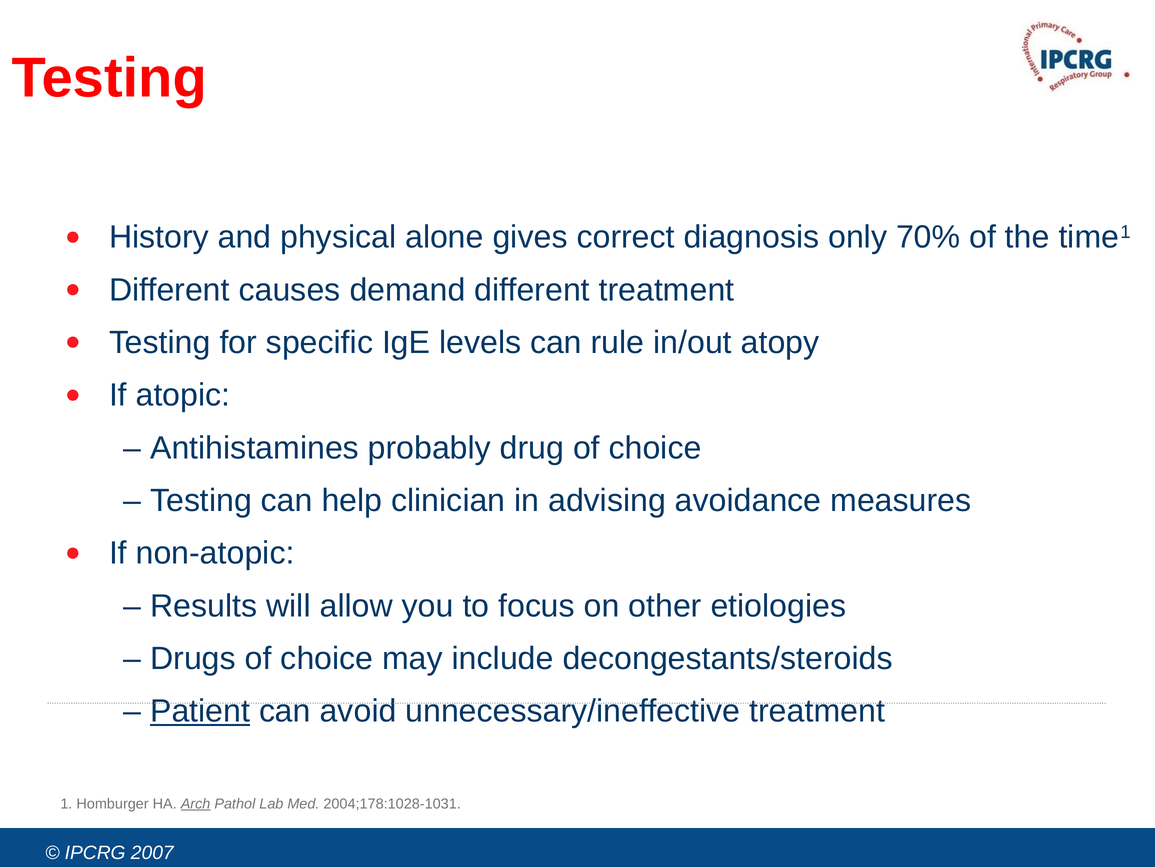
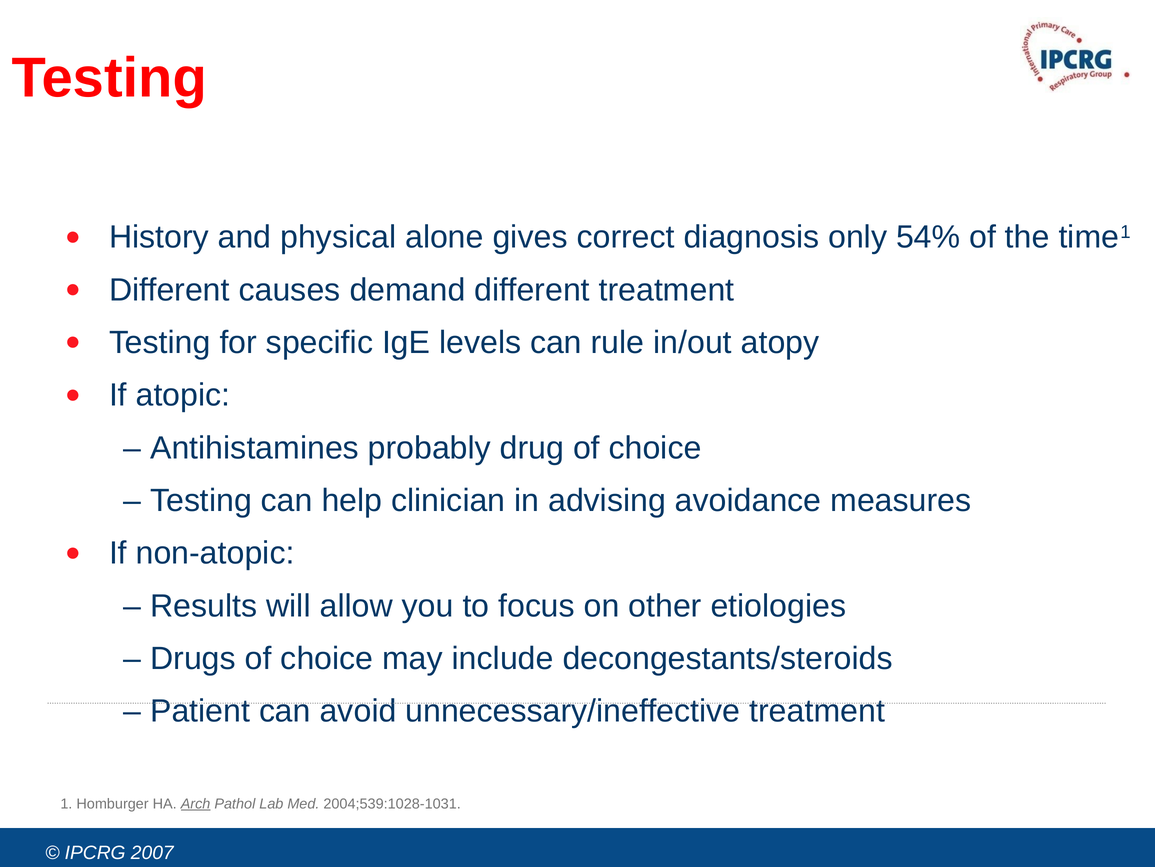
70%: 70% -> 54%
Patient underline: present -> none
2004;178:1028-1031: 2004;178:1028-1031 -> 2004;539:1028-1031
